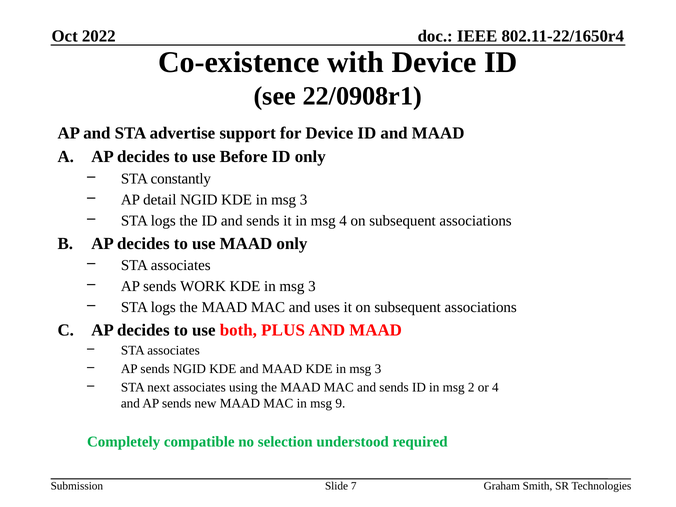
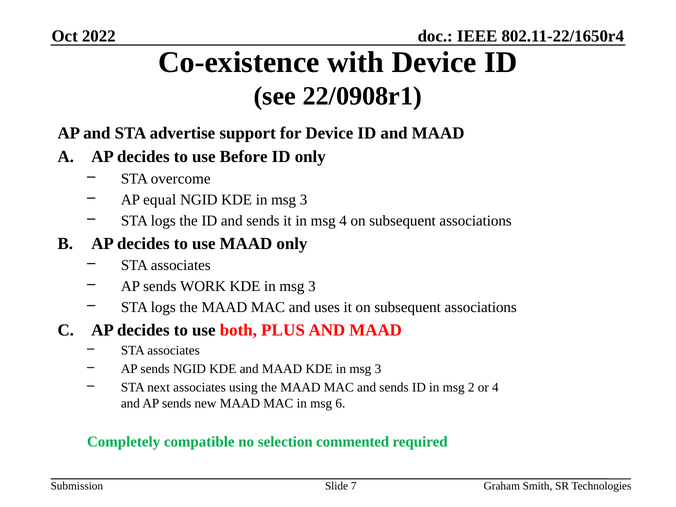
constantly: constantly -> overcome
detail: detail -> equal
9: 9 -> 6
understood: understood -> commented
